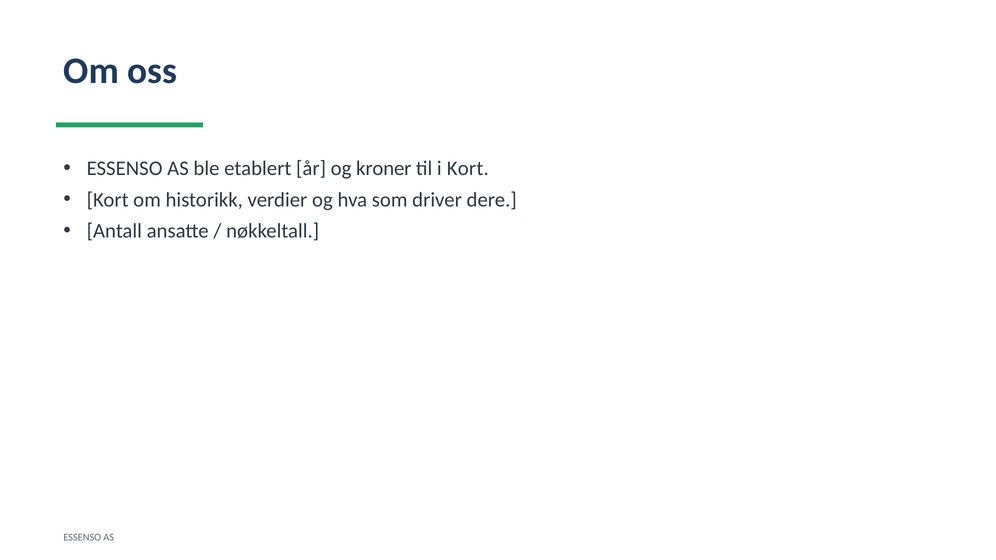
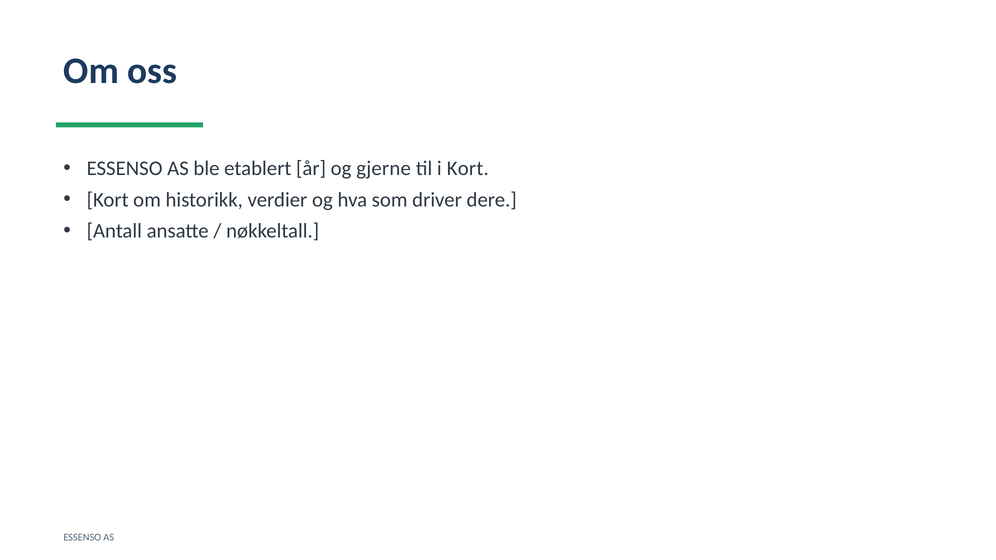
kroner: kroner -> gjerne
